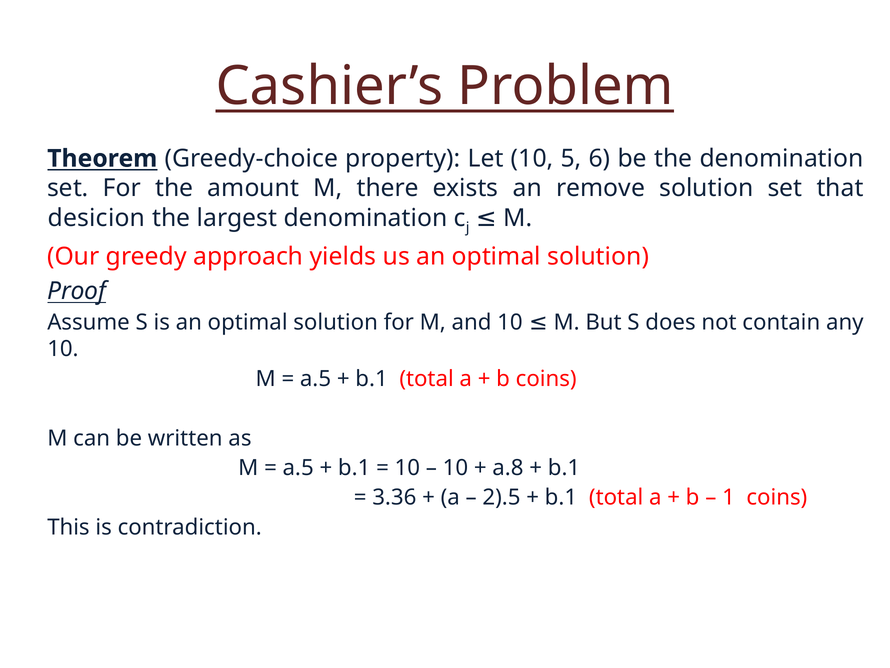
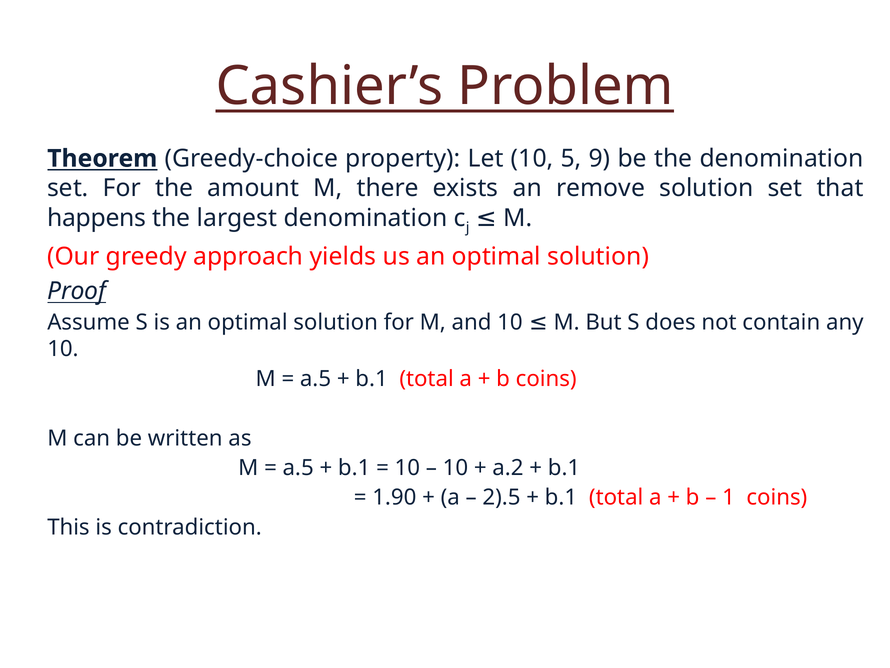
6: 6 -> 9
desicion: desicion -> happens
a.8: a.8 -> a.2
3.36: 3.36 -> 1.90
